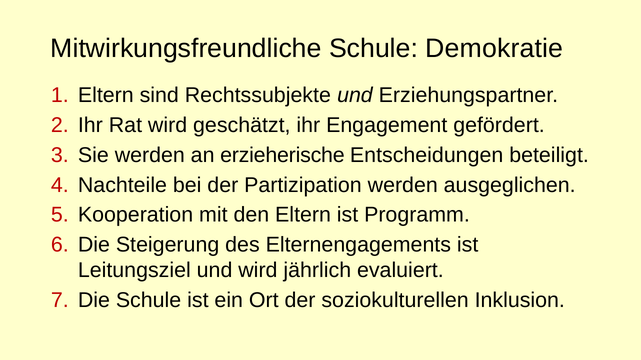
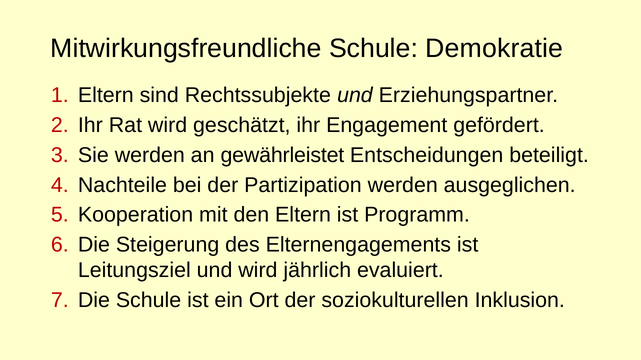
erzieherische: erzieherische -> gewährleistet
